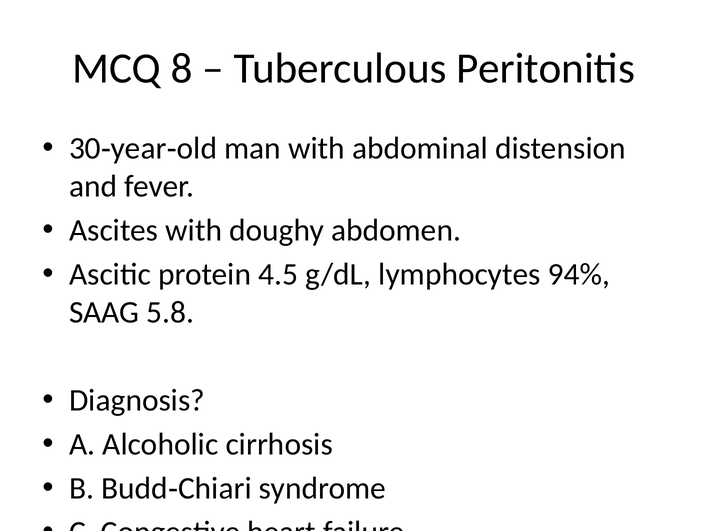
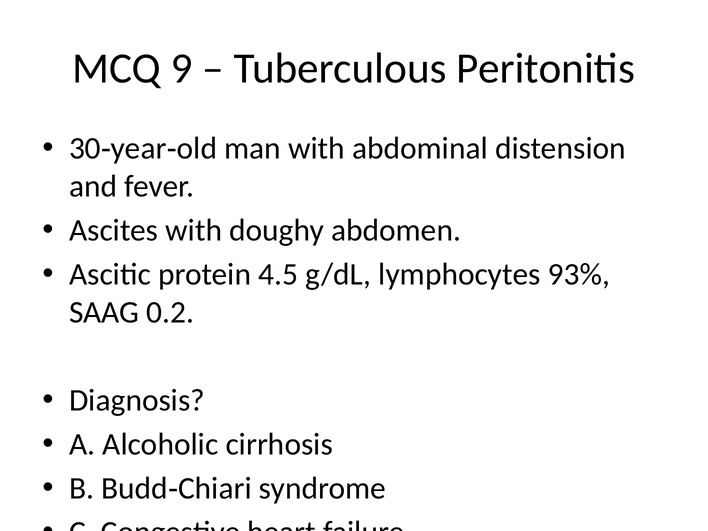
8: 8 -> 9
94%: 94% -> 93%
5.8: 5.8 -> 0.2
